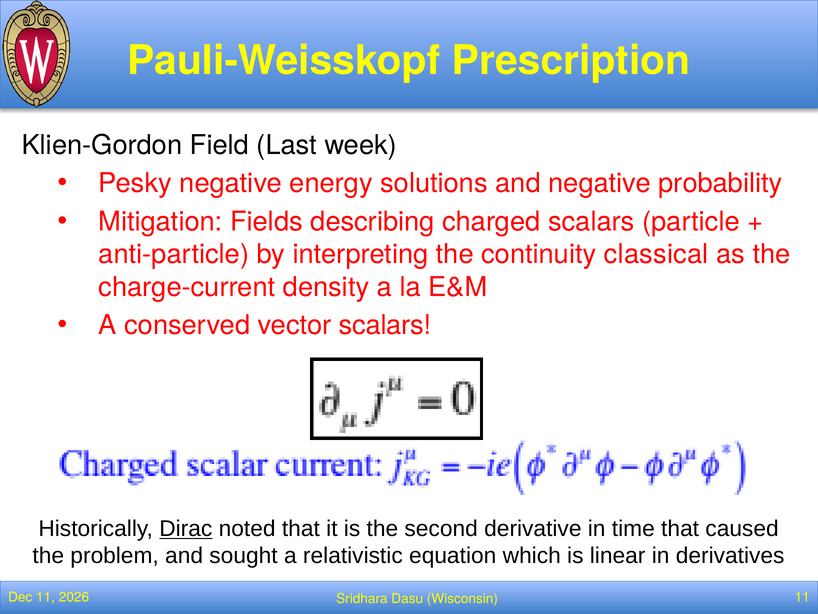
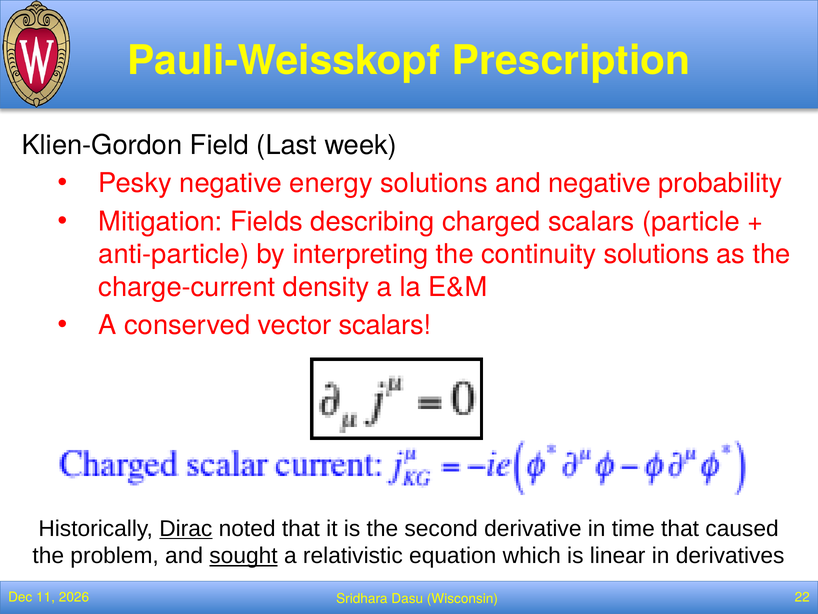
continuity classical: classical -> solutions
sought underline: none -> present
11 at (802, 597): 11 -> 22
